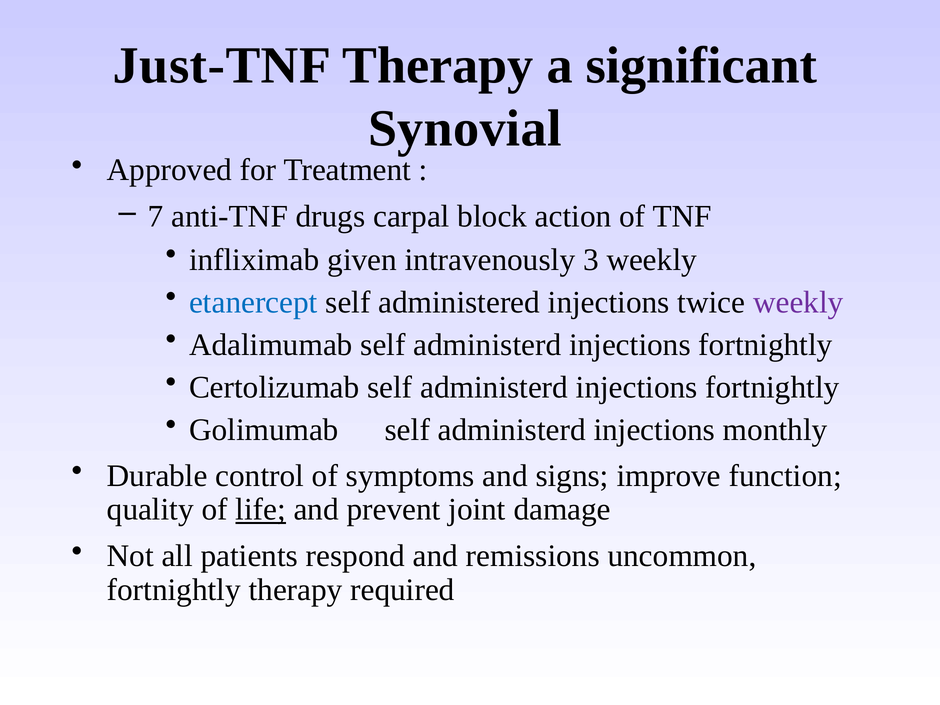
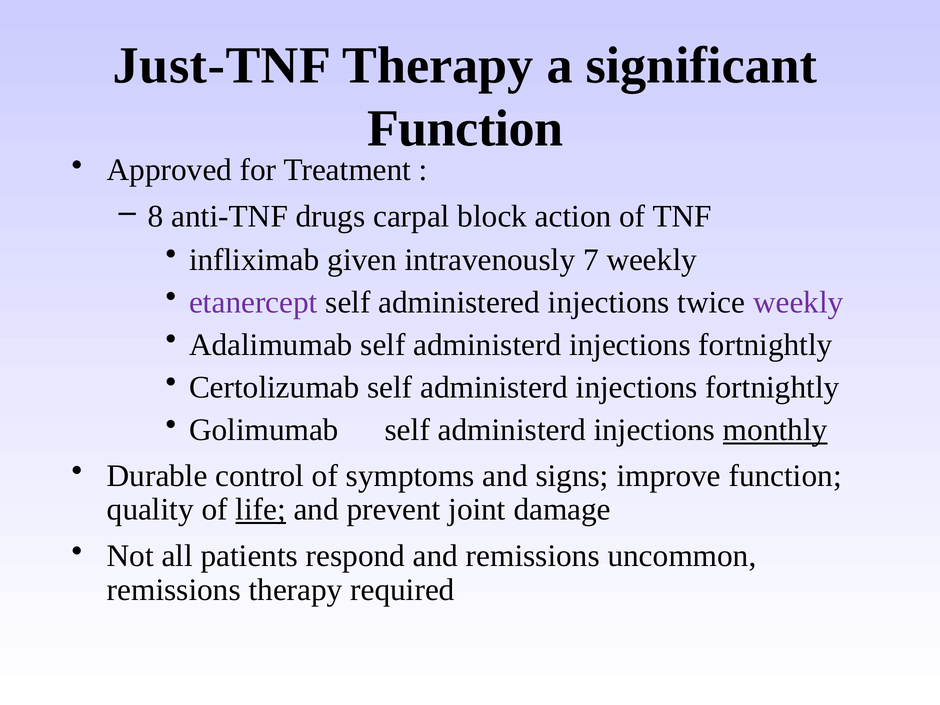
Synovial at (465, 128): Synovial -> Function
7: 7 -> 8
3: 3 -> 7
etanercept colour: blue -> purple
monthly underline: none -> present
fortnightly at (174, 590): fortnightly -> remissions
